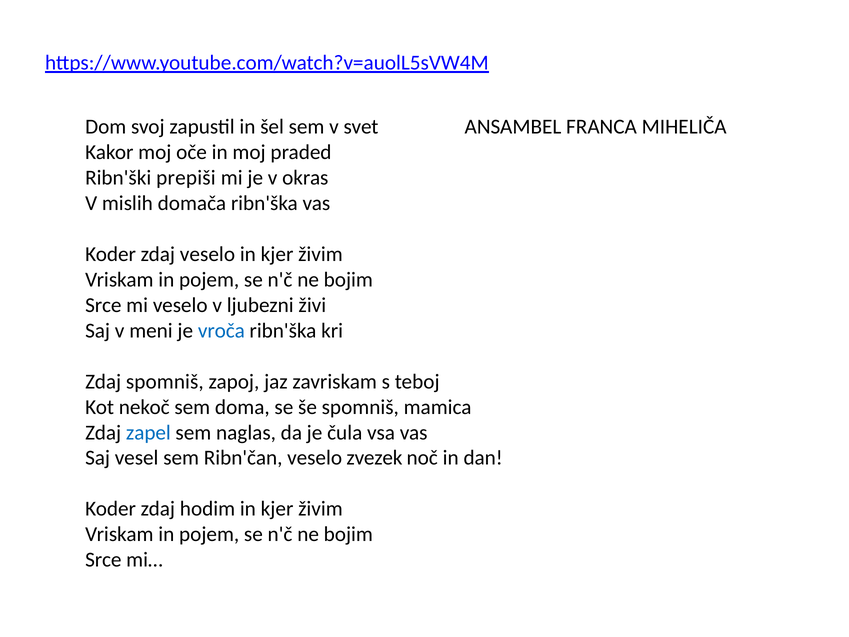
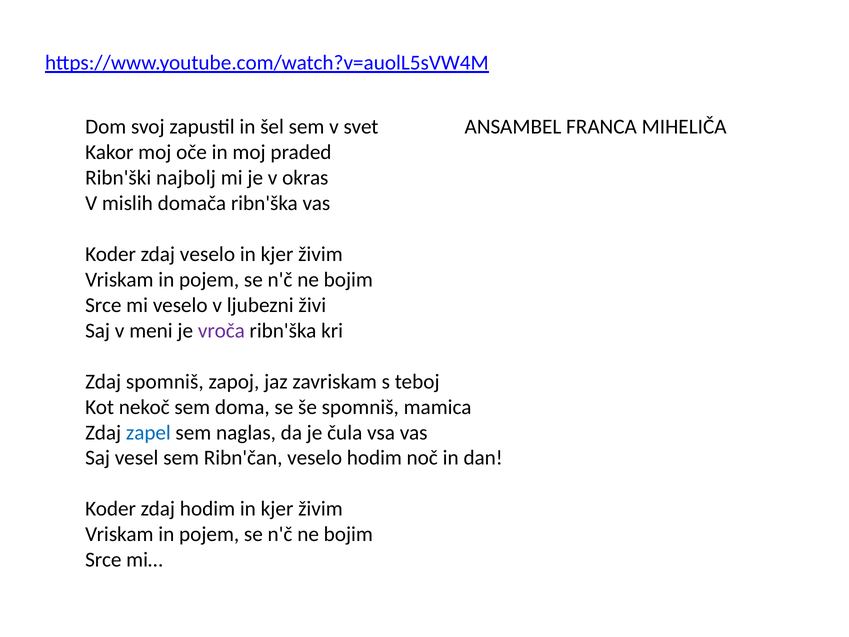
prepiši: prepiši -> najbolj
vroča colour: blue -> purple
veselo zvezek: zvezek -> hodim
